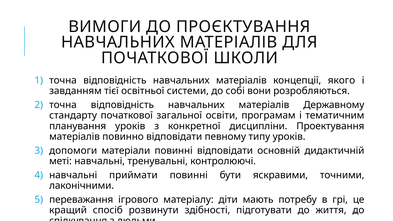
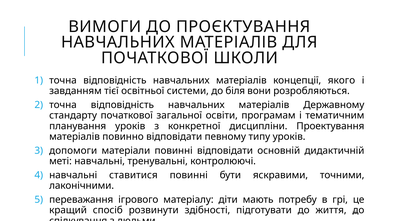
собі: собі -> біля
приймати: приймати -> ставитися
